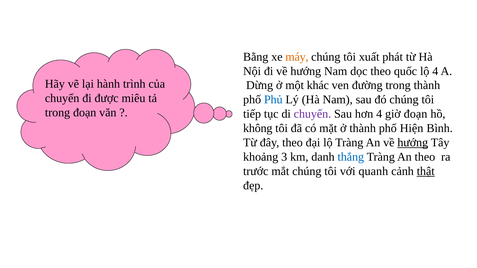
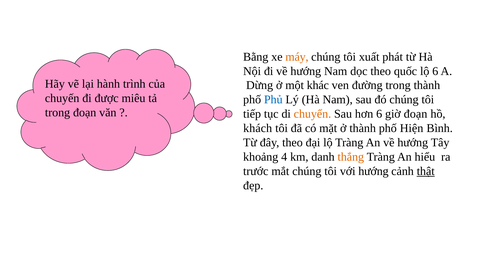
lộ 4: 4 -> 6
chuyển colour: purple -> orange
hơn 4: 4 -> 6
không: không -> khách
hướng at (413, 143) underline: present -> none
3: 3 -> 4
thắng colour: blue -> orange
An theo: theo -> hiểu
với quanh: quanh -> hướng
